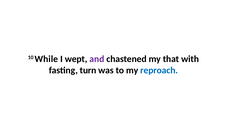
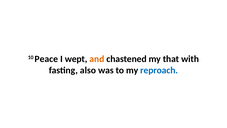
While: While -> Peace
and colour: purple -> orange
turn: turn -> also
